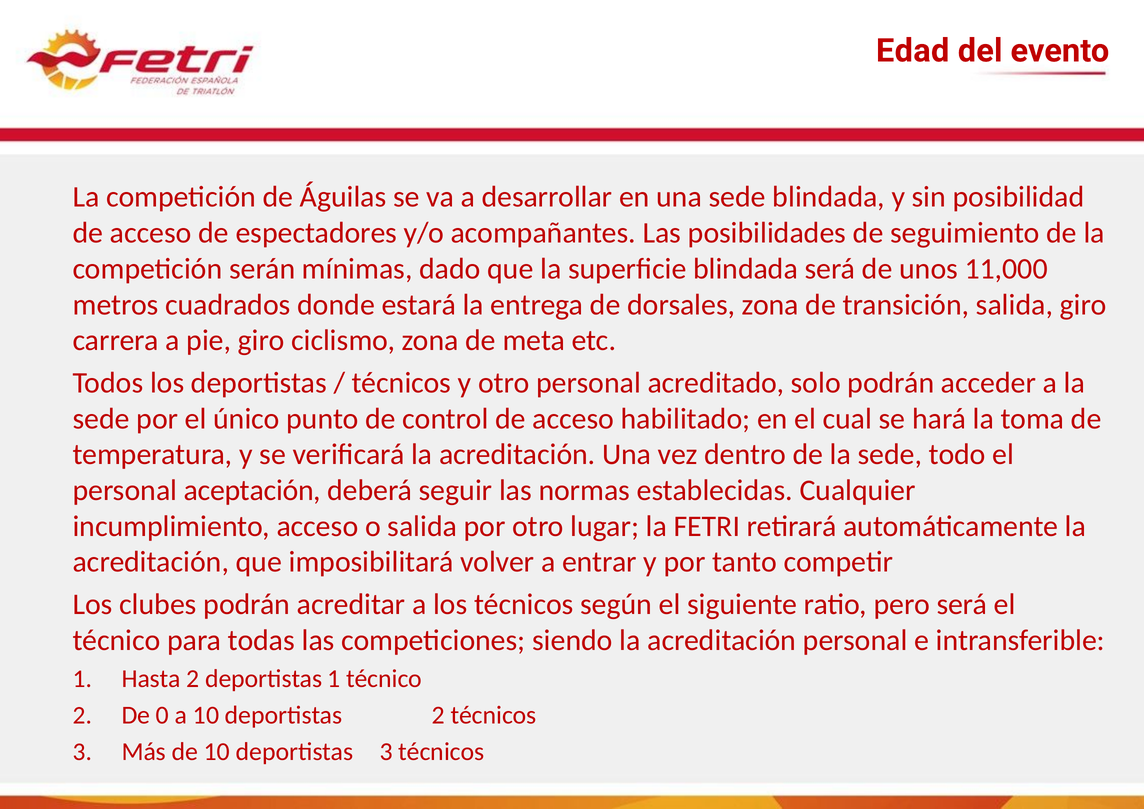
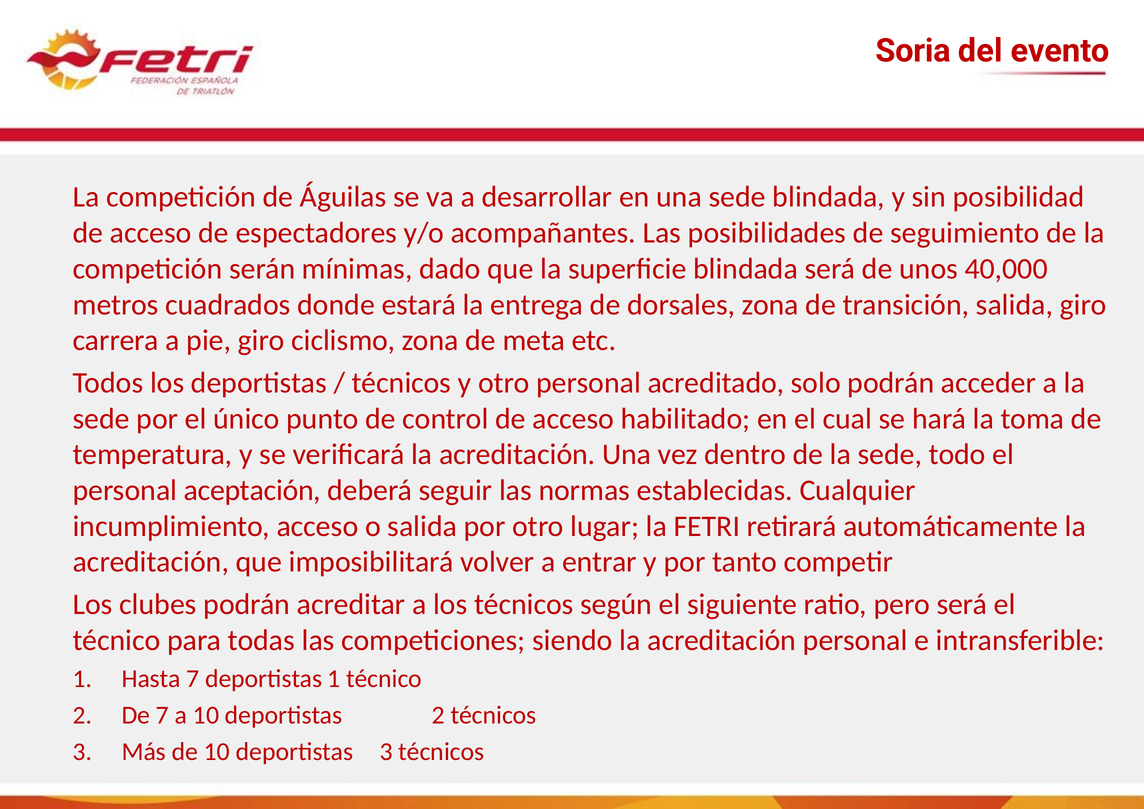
Edad: Edad -> Soria
11,000: 11,000 -> 40,000
Hasta 2: 2 -> 7
De 0: 0 -> 7
